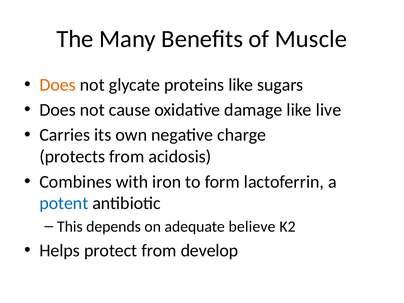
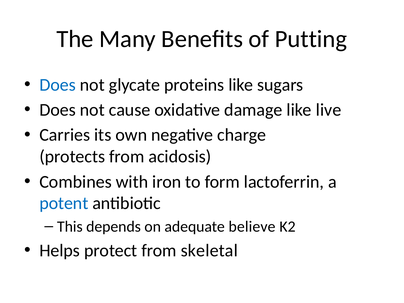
Muscle: Muscle -> Putting
Does at (58, 85) colour: orange -> blue
develop: develop -> skeletal
